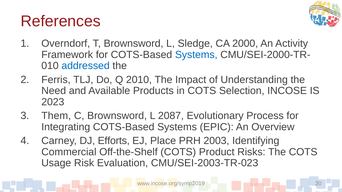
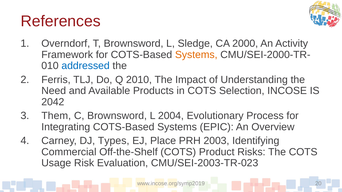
Systems at (196, 55) colour: blue -> orange
2023: 2023 -> 2042
2087: 2087 -> 2004
Efforts: Efforts -> Types
